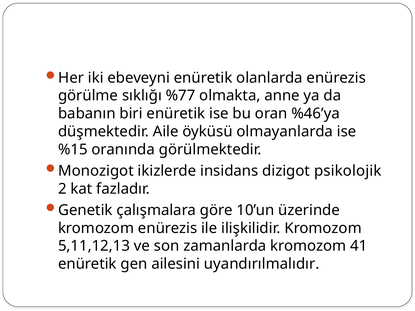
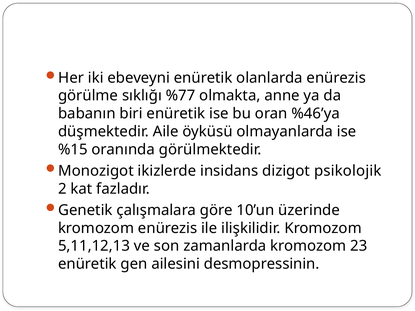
41: 41 -> 23
uyandırılmalıdır: uyandırılmalıdır -> desmopressinin
